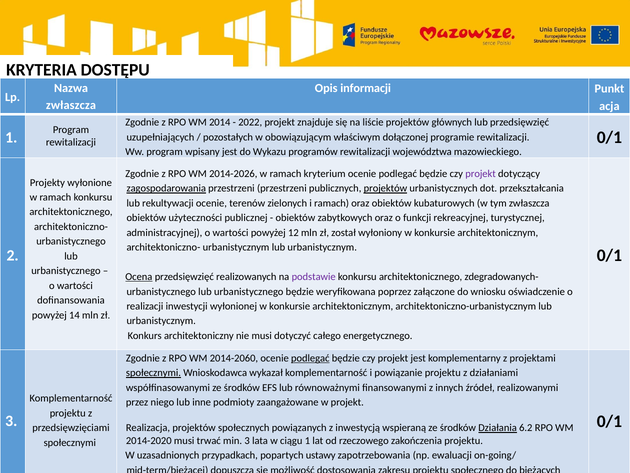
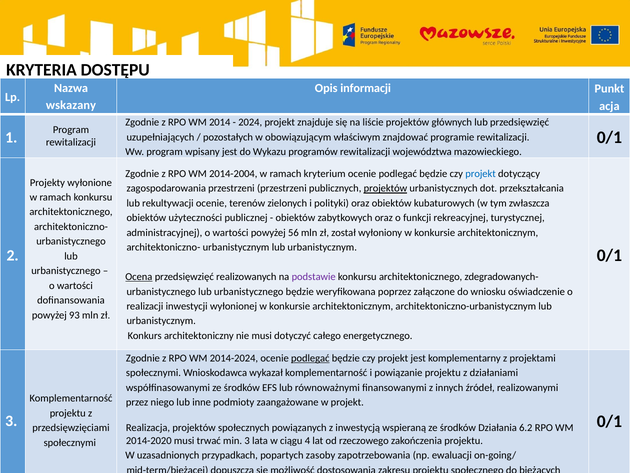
zwłaszcza at (71, 105): zwłaszcza -> wskazany
2022: 2022 -> 2024
dołączonej: dołączonej -> znajdować
2014-2026: 2014-2026 -> 2014-2004
projekt at (481, 174) colour: purple -> blue
zagospodarowania underline: present -> none
i ramach: ramach -> polityki
12: 12 -> 56
14: 14 -> 93
2014-2060: 2014-2060 -> 2014-2024
społecznymi at (153, 373) underline: present -> none
Działania underline: present -> none
ciągu 1: 1 -> 4
ustawy: ustawy -> zasoby
